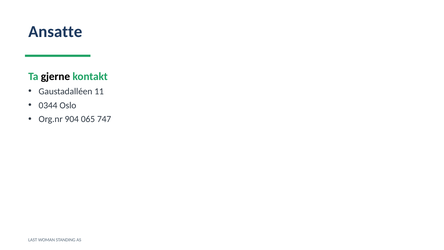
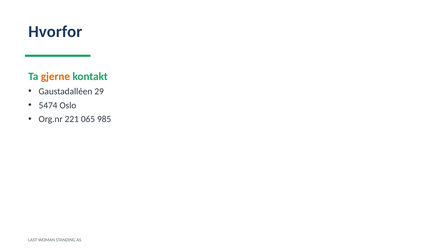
Ansatte: Ansatte -> Hvorfor
gjerne colour: black -> orange
11: 11 -> 29
0344: 0344 -> 5474
904: 904 -> 221
747: 747 -> 985
